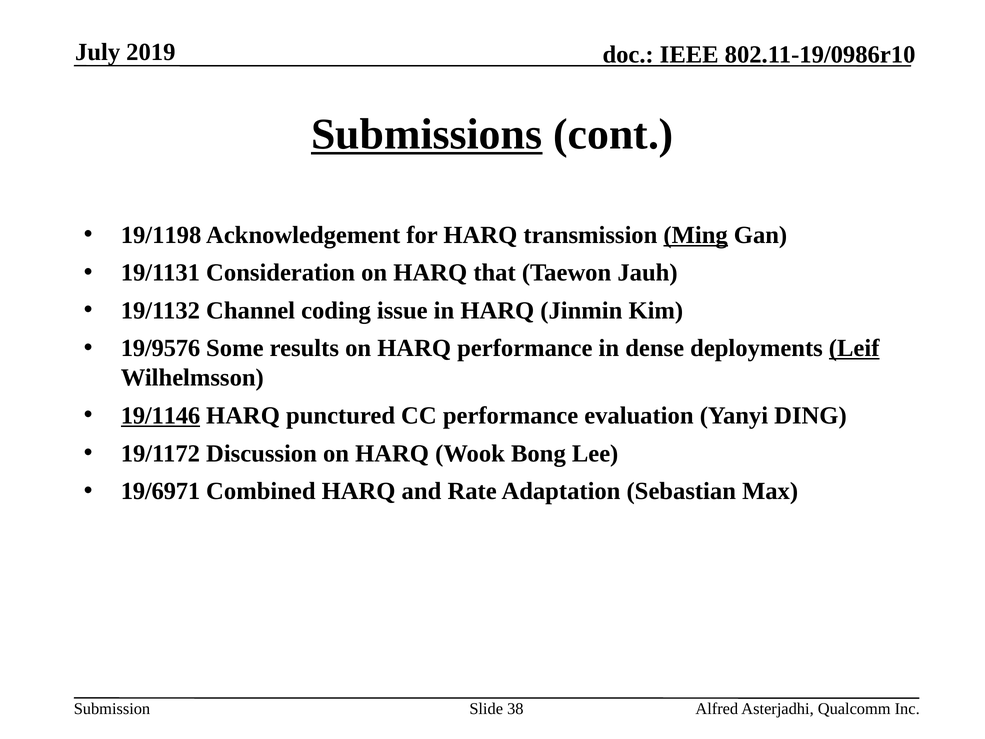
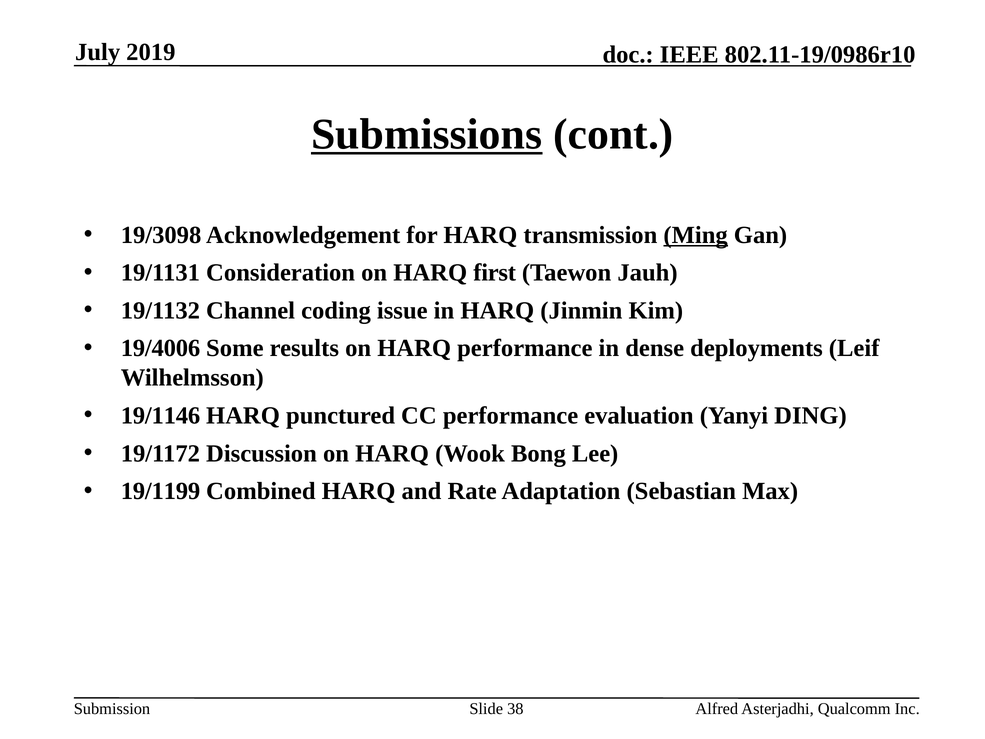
19/1198: 19/1198 -> 19/3098
that: that -> first
19/9576: 19/9576 -> 19/4006
Leif underline: present -> none
19/1146 underline: present -> none
19/6971: 19/6971 -> 19/1199
